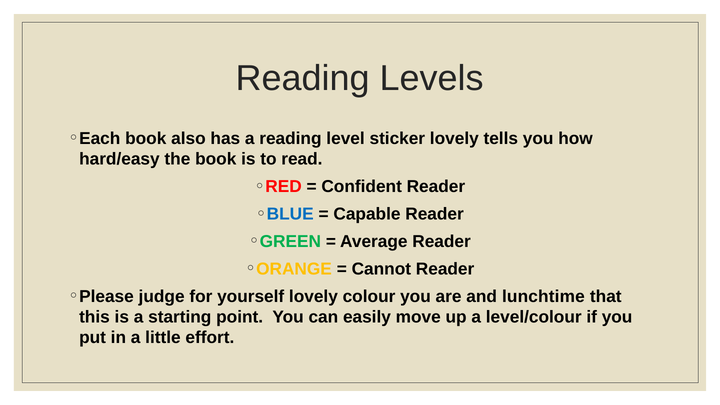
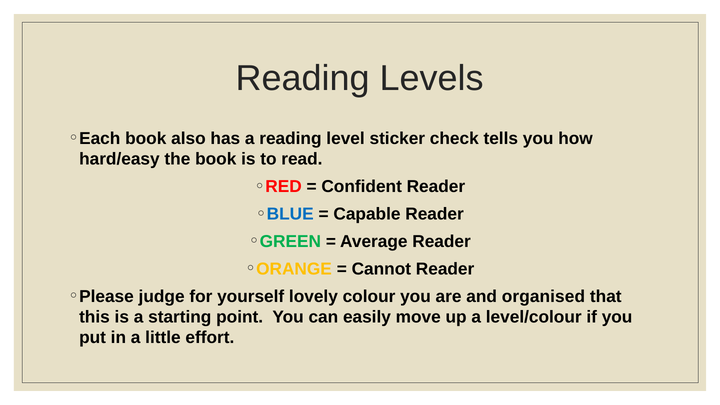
sticker lovely: lovely -> check
lunchtime: lunchtime -> organised
